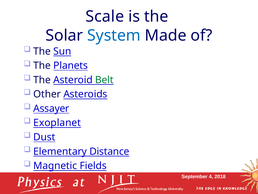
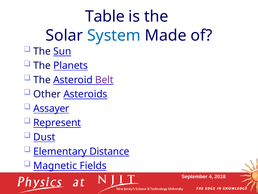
Scale: Scale -> Table
Belt colour: green -> purple
Exoplanet: Exoplanet -> Represent
